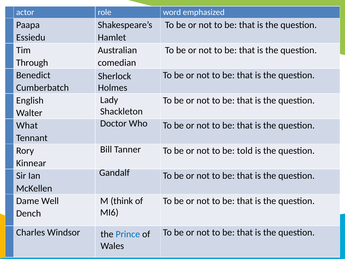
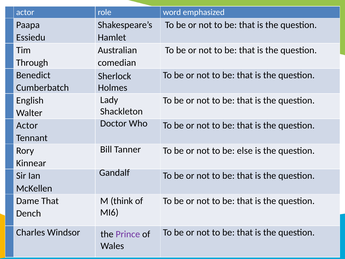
What at (27, 125): What -> Actor
told: told -> else
Dame Well: Well -> That
Prince colour: blue -> purple
